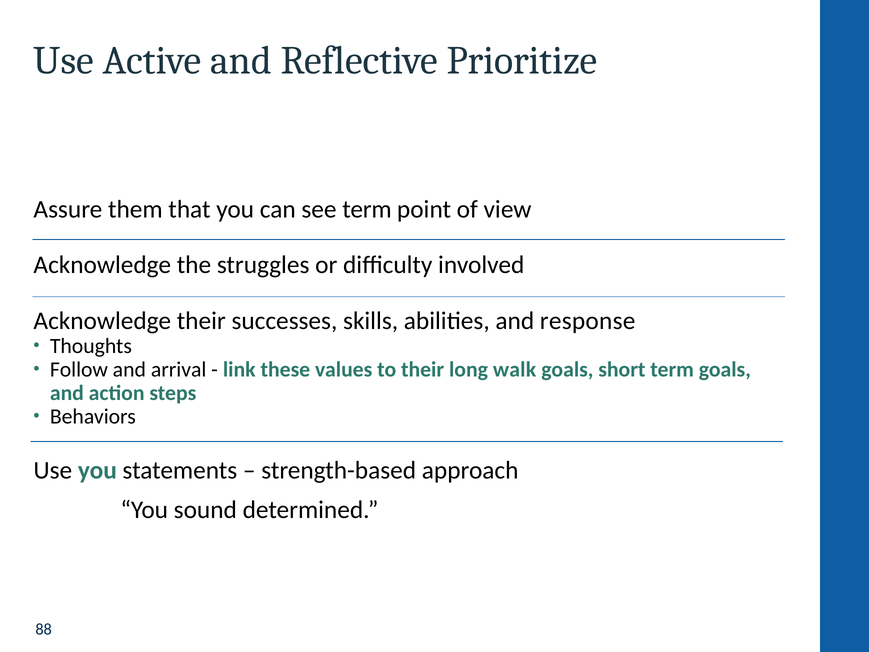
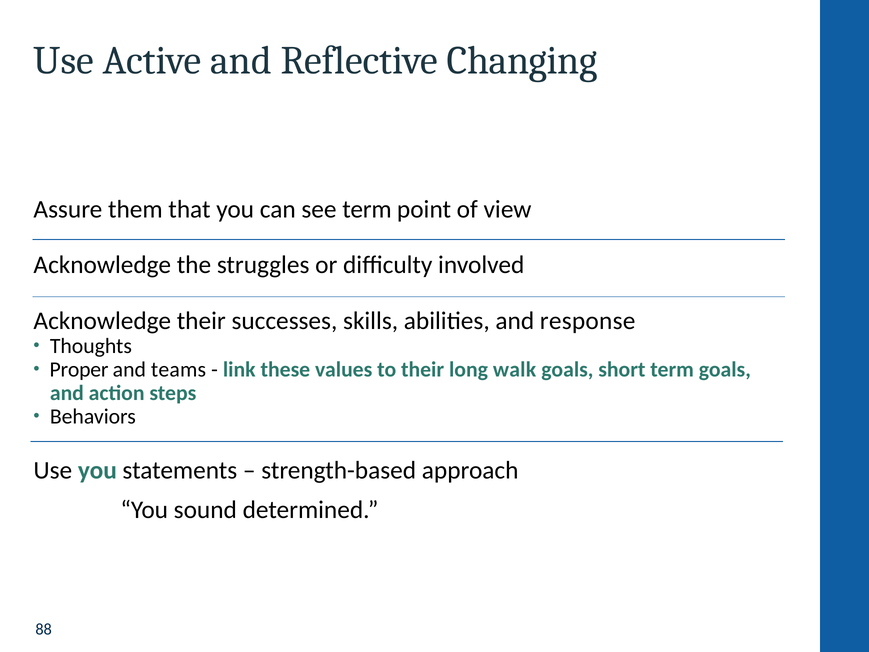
Prioritize: Prioritize -> Changing
Follow: Follow -> Proper
arrival: arrival -> teams
